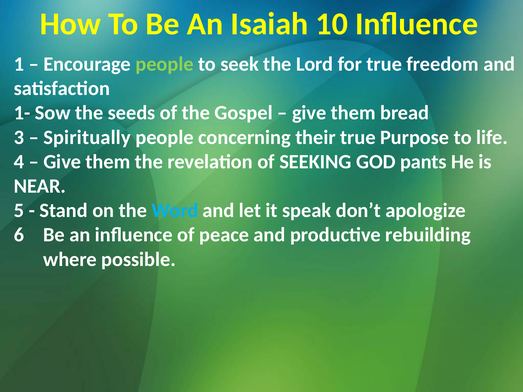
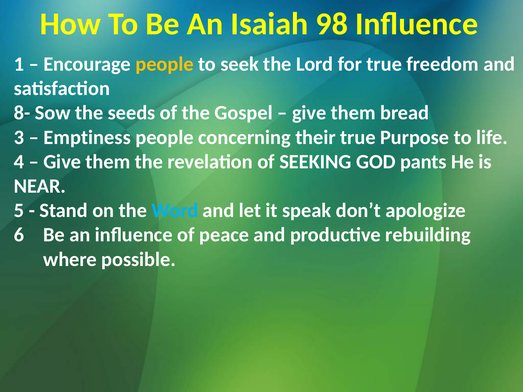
10: 10 -> 98
people at (165, 64) colour: light green -> yellow
1-: 1- -> 8-
Spiritually: Spiritually -> Emptiness
